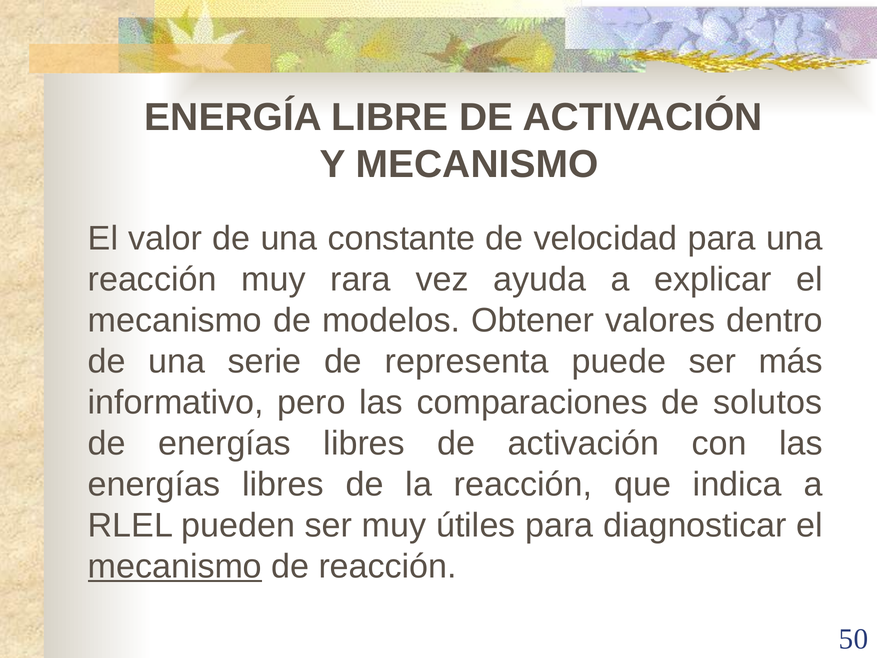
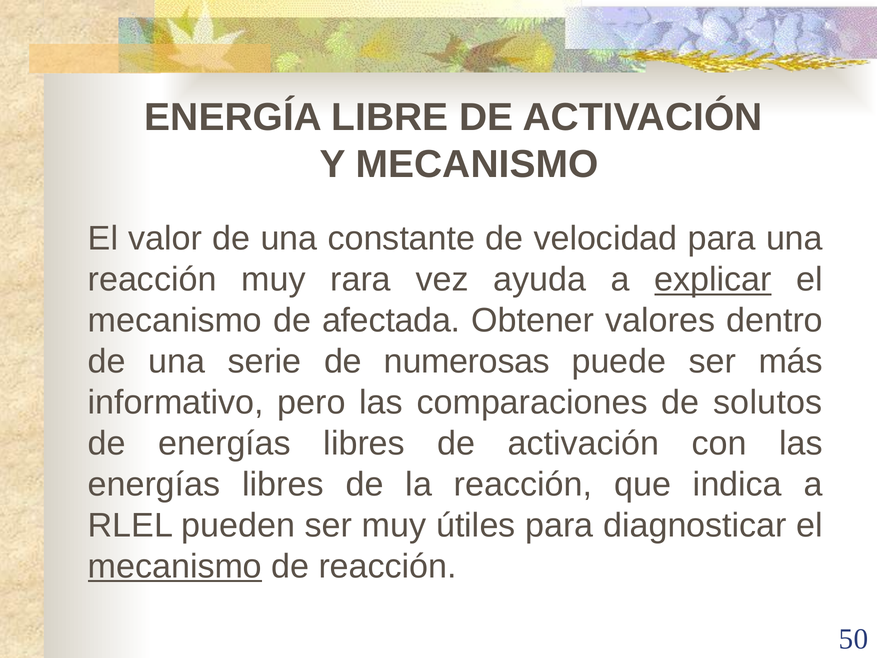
explicar underline: none -> present
modelos: modelos -> afectada
representa: representa -> numerosas
